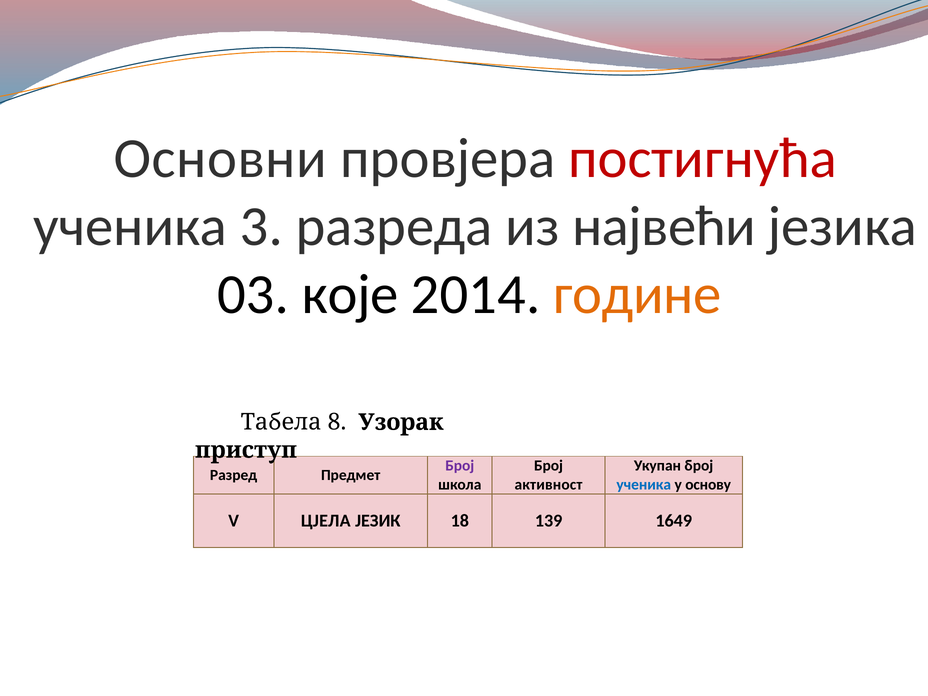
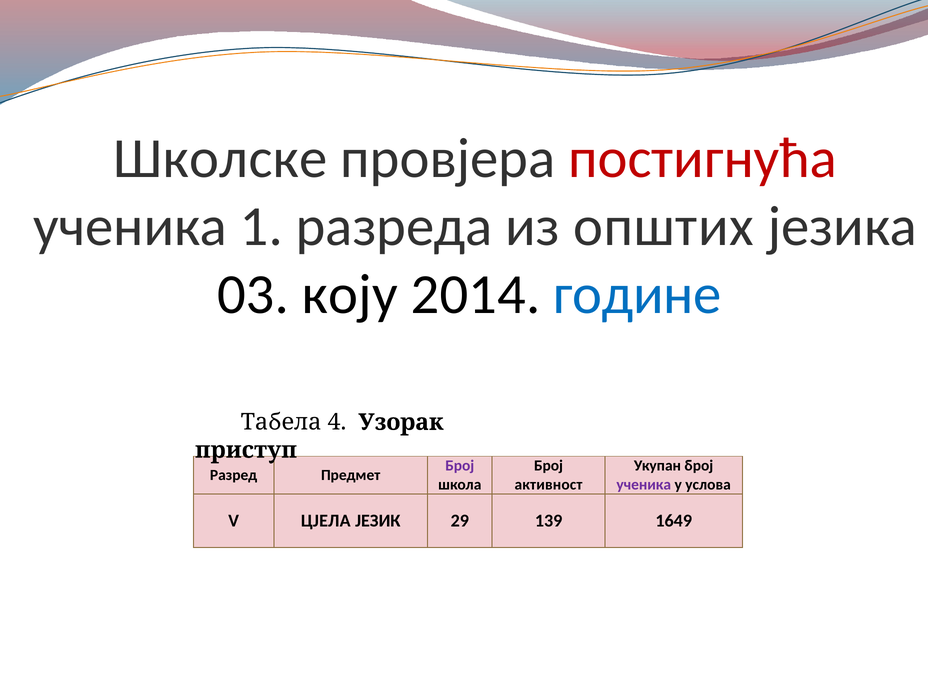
Основни: Основни -> Школске
3: 3 -> 1
највећи: највећи -> општих
које: које -> коју
године colour: orange -> blue
8: 8 -> 4
ученика at (644, 485) colour: blue -> purple
основу: основу -> услова
18: 18 -> 29
